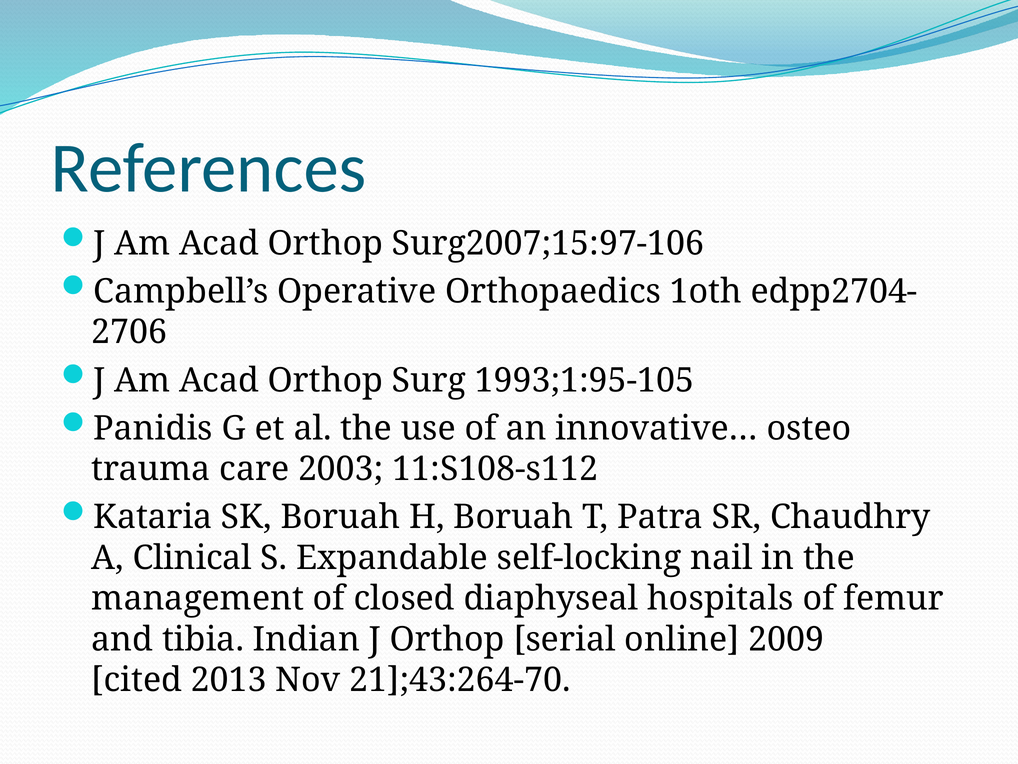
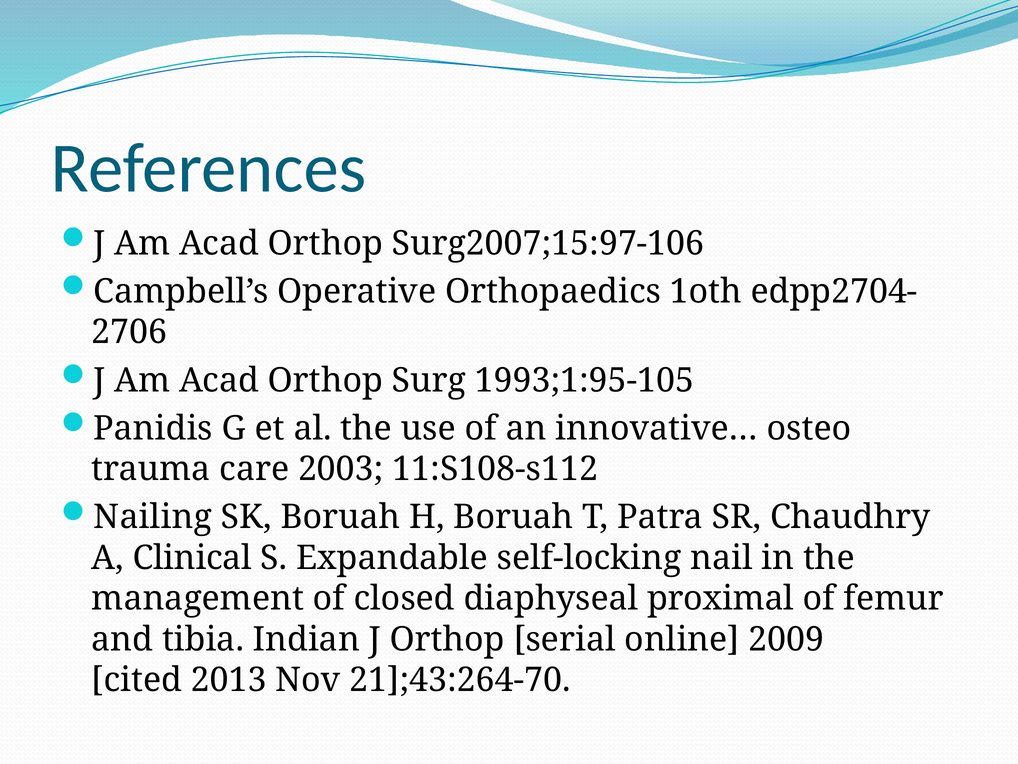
Kataria: Kataria -> Nailing
hospitals: hospitals -> proximal
